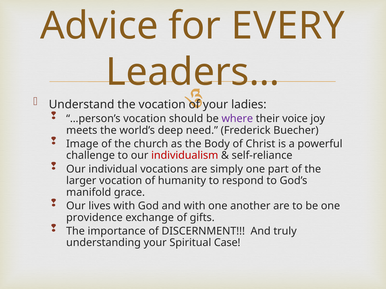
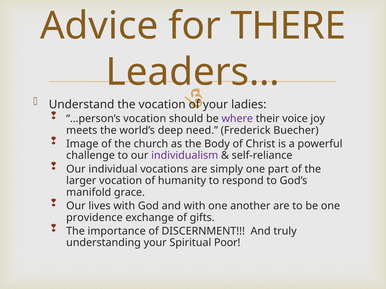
EVERY: EVERY -> THERE
individualism colour: red -> purple
Case: Case -> Poor
